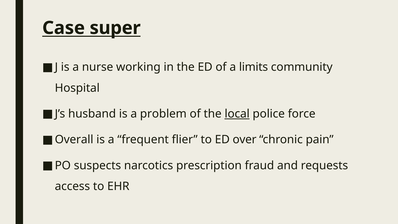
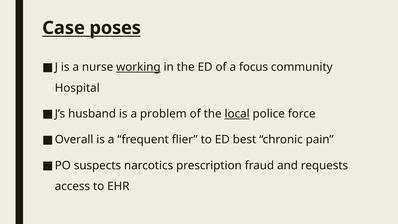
super: super -> poses
working underline: none -> present
limits: limits -> focus
over: over -> best
